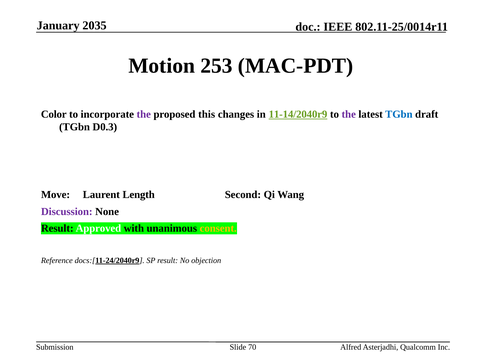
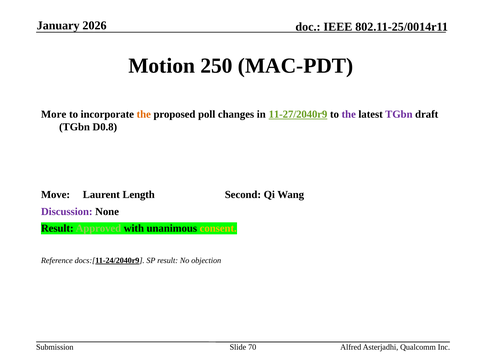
2035: 2035 -> 2026
253: 253 -> 250
Color: Color -> More
the at (144, 114) colour: purple -> orange
this: this -> poll
11-14/2040r9: 11-14/2040r9 -> 11-27/2040r9
TGbn at (399, 114) colour: blue -> purple
D0.3: D0.3 -> D0.8
Approved colour: white -> light green
